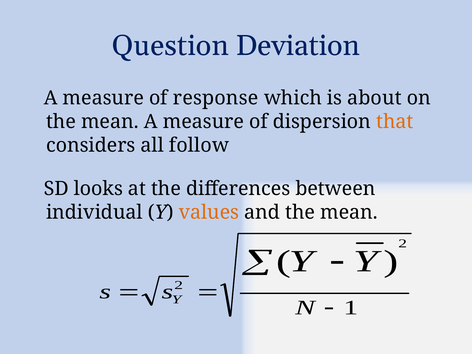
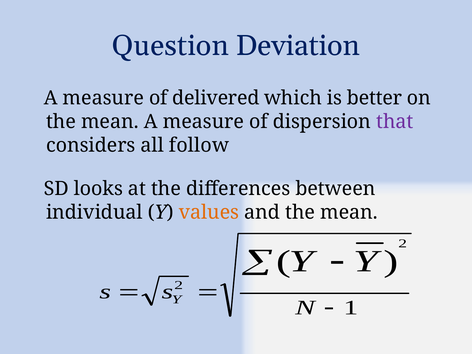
response: response -> delivered
about: about -> better
that colour: orange -> purple
